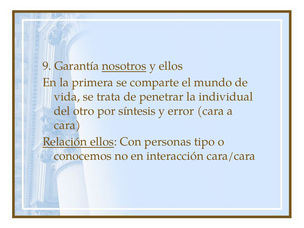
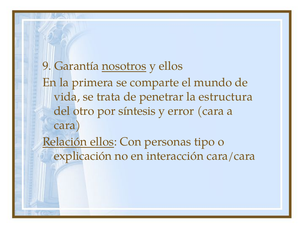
individual: individual -> estructura
conocemos: conocemos -> explicación
